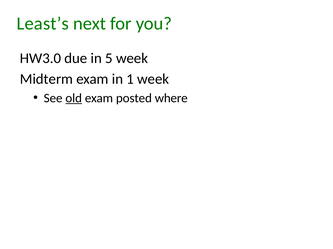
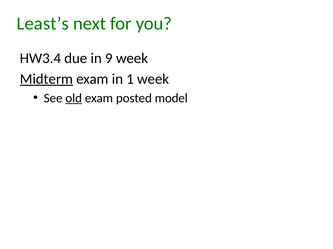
HW3.0: HW3.0 -> HW3.4
5: 5 -> 9
Midterm underline: none -> present
where: where -> model
